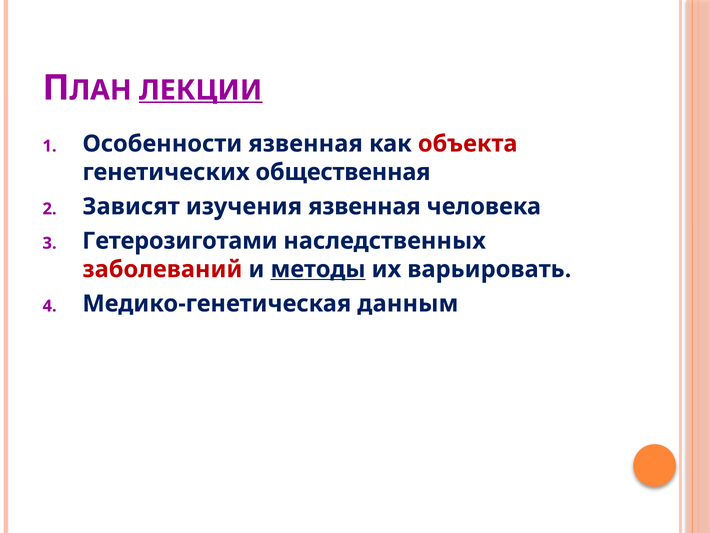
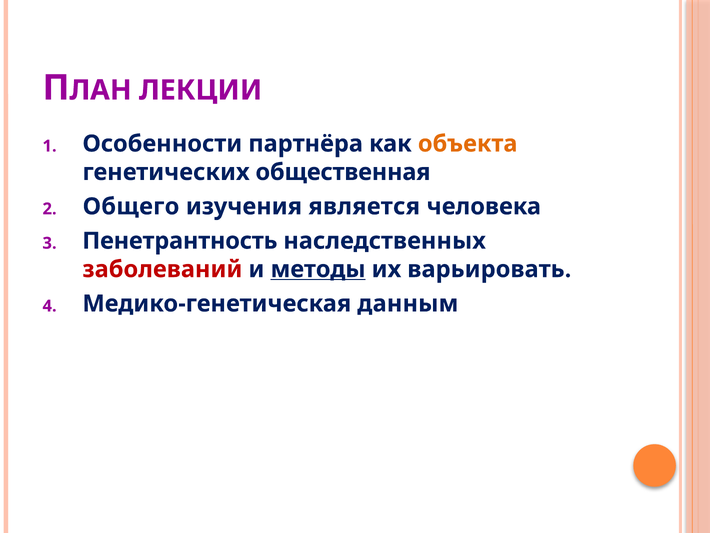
ЛЕКЦИИ underline: present -> none
Особенности язвенная: язвенная -> партнёра
объекта colour: red -> orange
Зависят: Зависят -> Общего
изучения язвенная: язвенная -> является
Гетерозиготами: Гетерозиготами -> Пенетрантность
